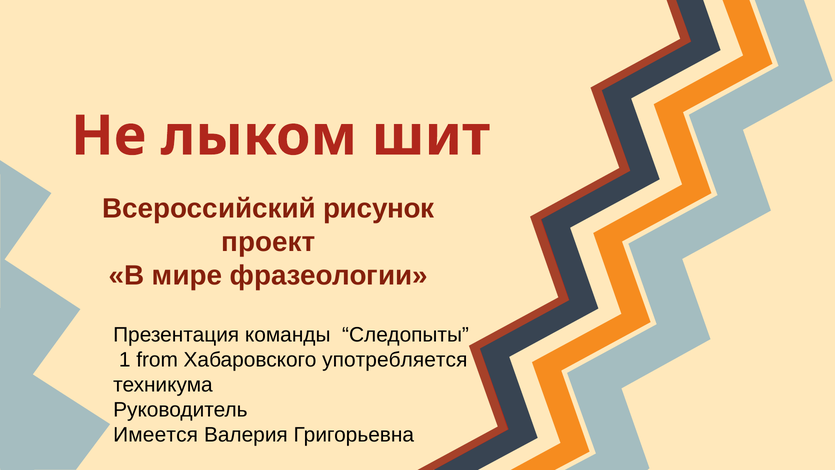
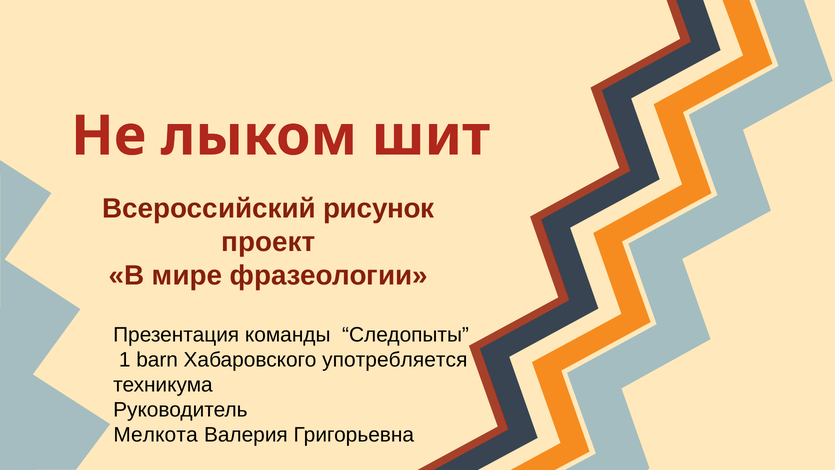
from: from -> barn
Имеется: Имеется -> Мелкота
